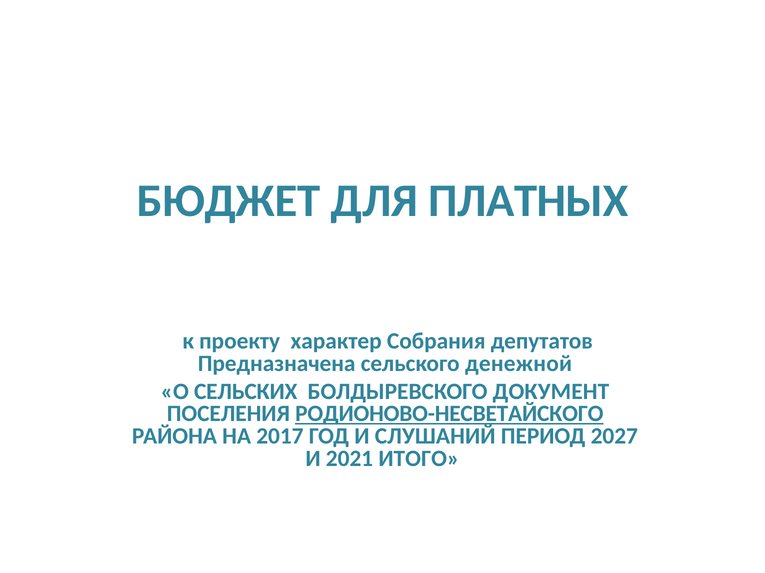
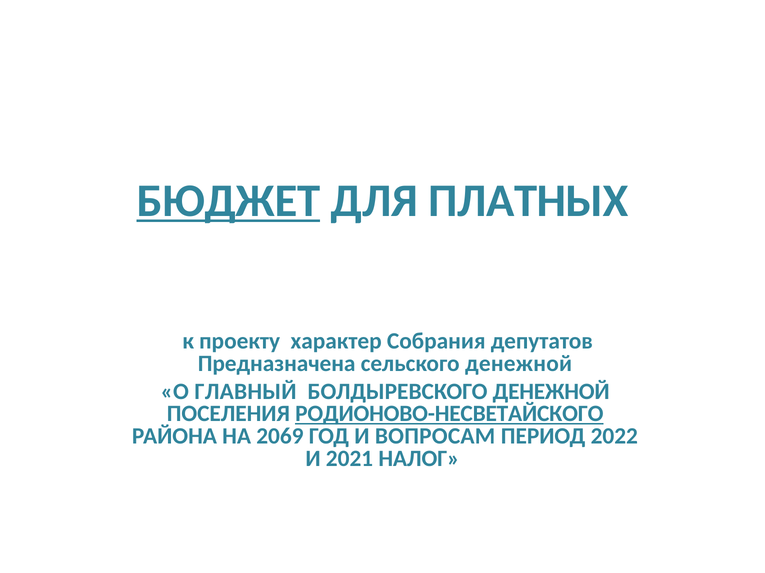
БЮДЖЕТ underline: none -> present
СЕЛЬСКИХ: СЕЛЬСКИХ -> ГЛАВНЫЙ
БОЛДЫРЕВСКОГО ДОКУМЕНТ: ДОКУМЕНТ -> ДЕНЕЖНОЙ
2017: 2017 -> 2069
СЛУШАНИЙ: СЛУШАНИЙ -> ВОПРОСАМ
2027: 2027 -> 2022
ИТОГО: ИТОГО -> НАЛОГ
